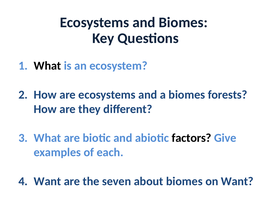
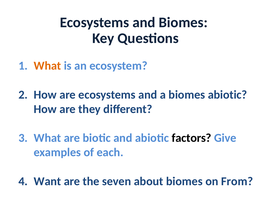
What at (47, 66) colour: black -> orange
biomes forests: forests -> abiotic
on Want: Want -> From
